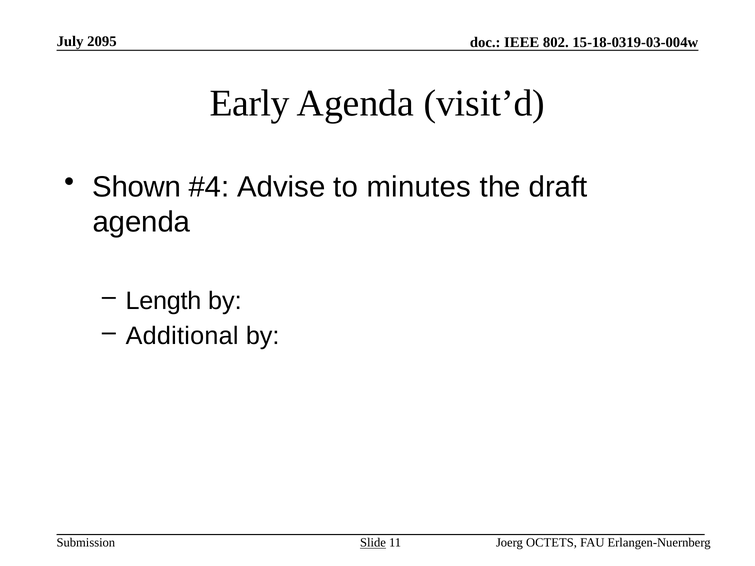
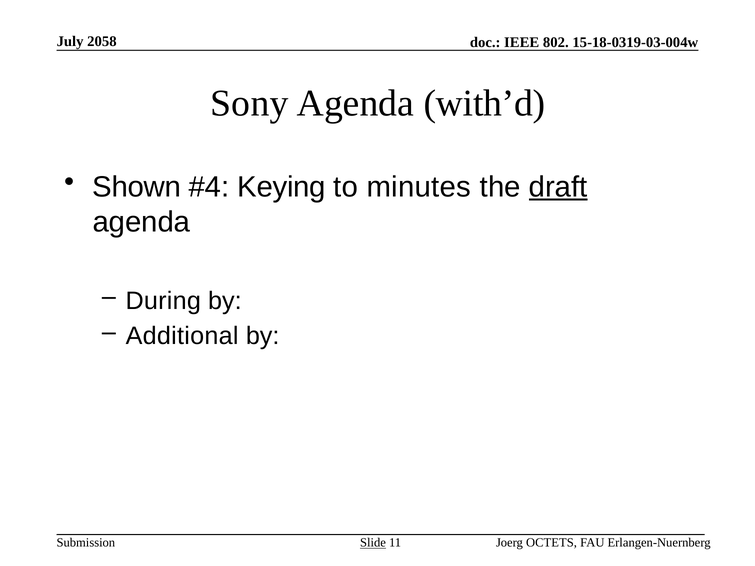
2095: 2095 -> 2058
Early: Early -> Sony
visit’d: visit’d -> with’d
Advise: Advise -> Keying
draft underline: none -> present
Length: Length -> During
